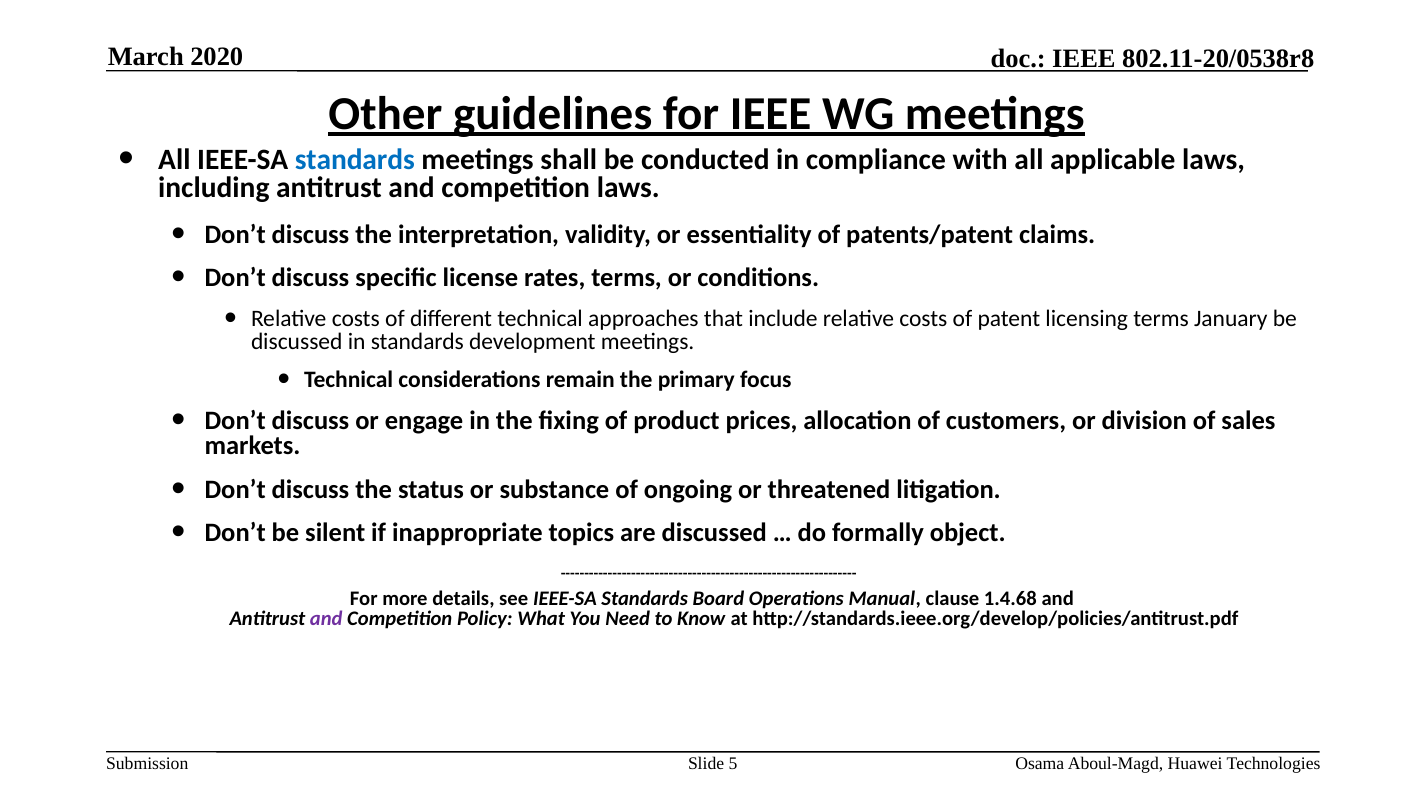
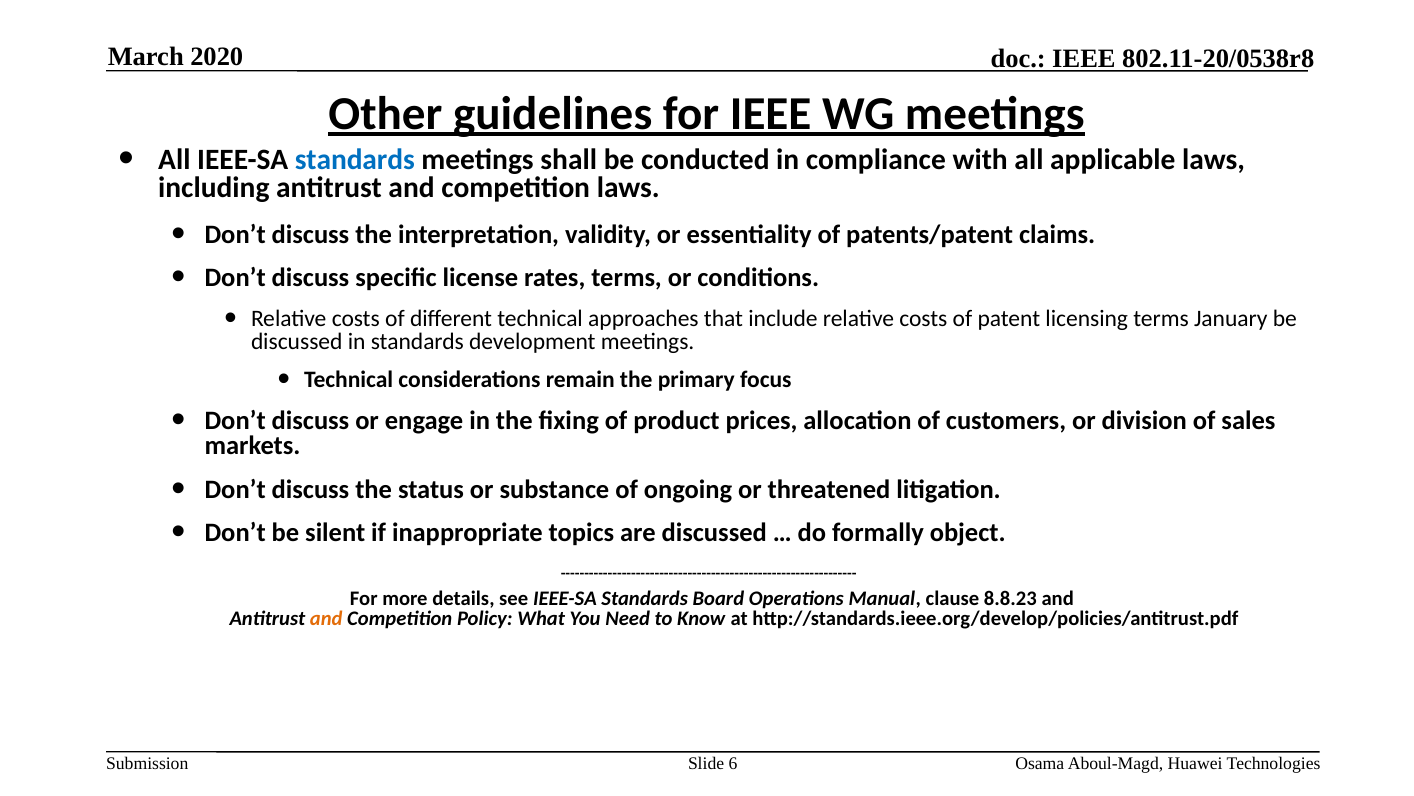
1.4.68: 1.4.68 -> 8.8.23
and at (326, 618) colour: purple -> orange
5: 5 -> 6
